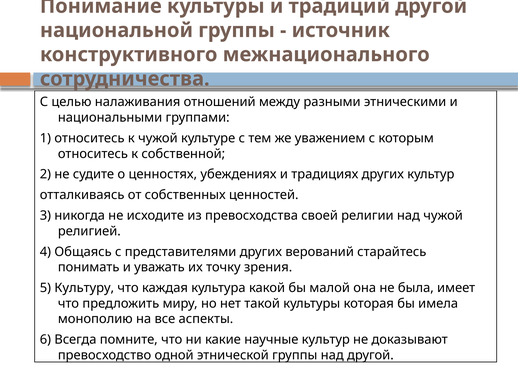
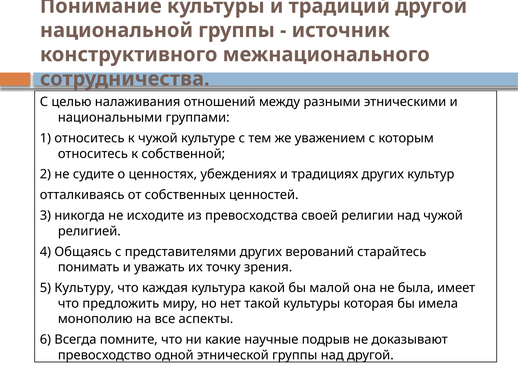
научные культур: культур -> подрыв
